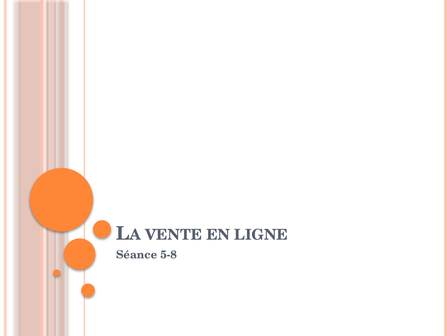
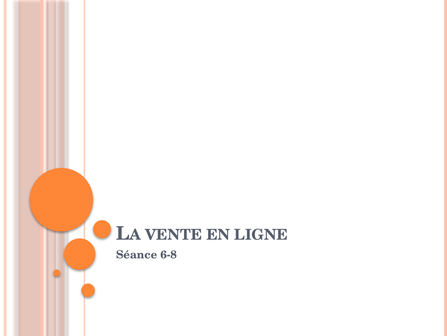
5-8: 5-8 -> 6-8
